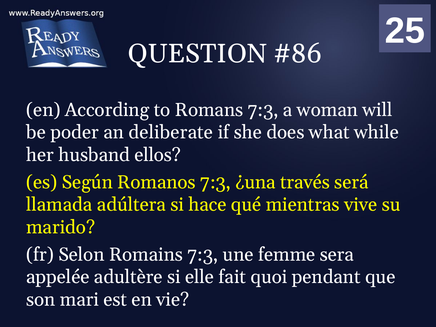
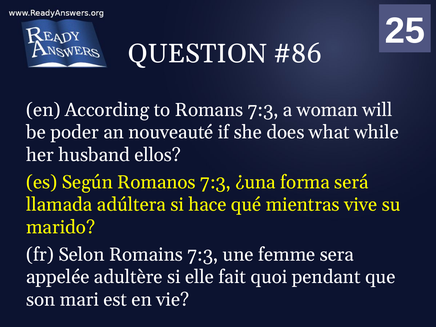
deliberate: deliberate -> nouveauté
través: través -> forma
